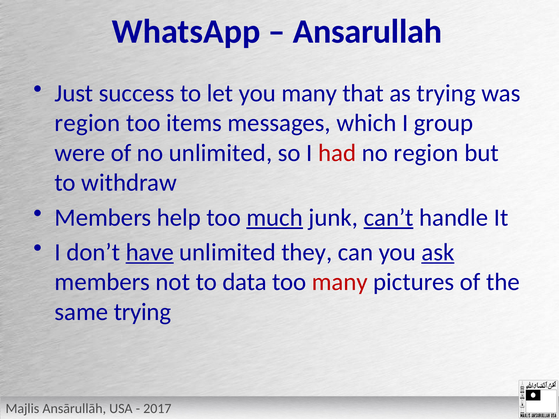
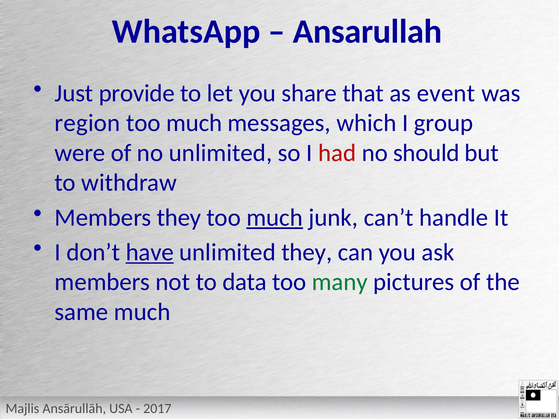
success: success -> provide
you many: many -> share
as trying: trying -> event
items at (194, 123): items -> much
no region: region -> should
Members help: help -> they
can’t underline: present -> none
ask underline: present -> none
many at (340, 282) colour: red -> green
same trying: trying -> much
